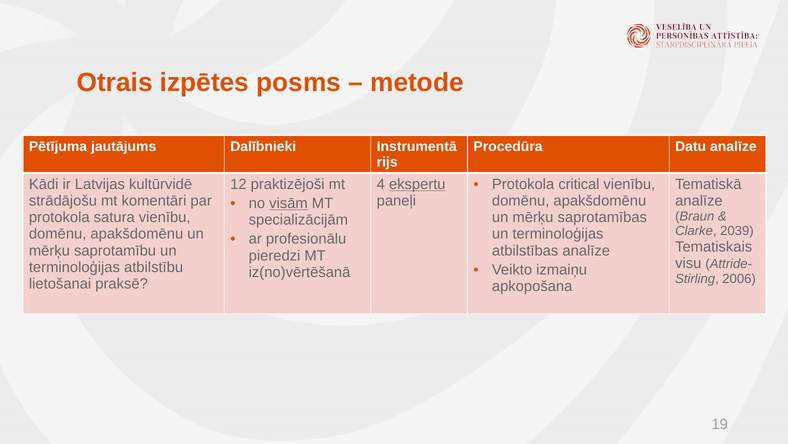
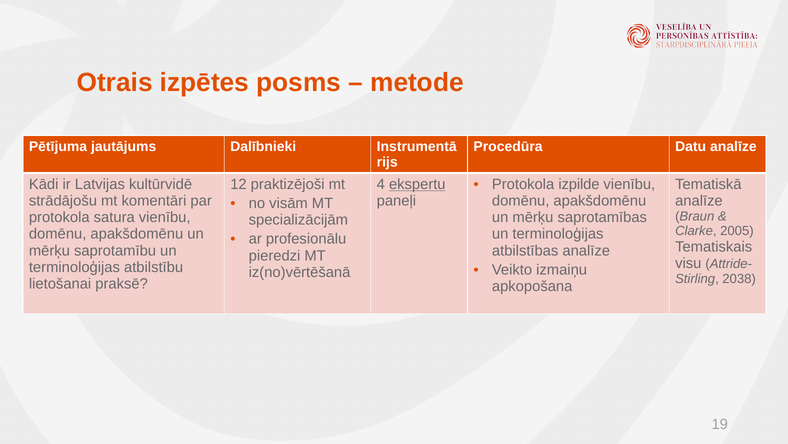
critical: critical -> izpilde
visām underline: present -> none
2039: 2039 -> 2005
2006: 2006 -> 2038
